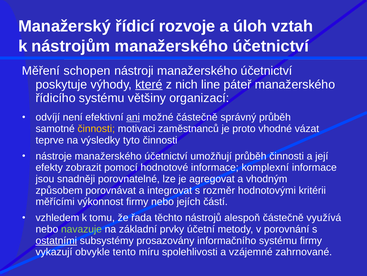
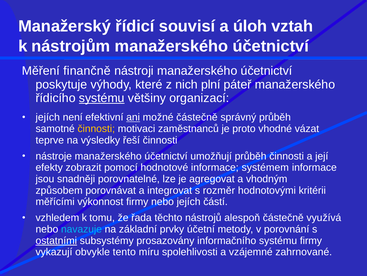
rozvoje: rozvoje -> souvisí
schopen: schopen -> finančně
které underline: present -> none
line: line -> plní
systému at (102, 98) underline: none -> present
odvíjí at (48, 117): odvíjí -> jejích
tyto: tyto -> řeší
komplexní: komplexní -> systémem
navazuje colour: light green -> light blue
